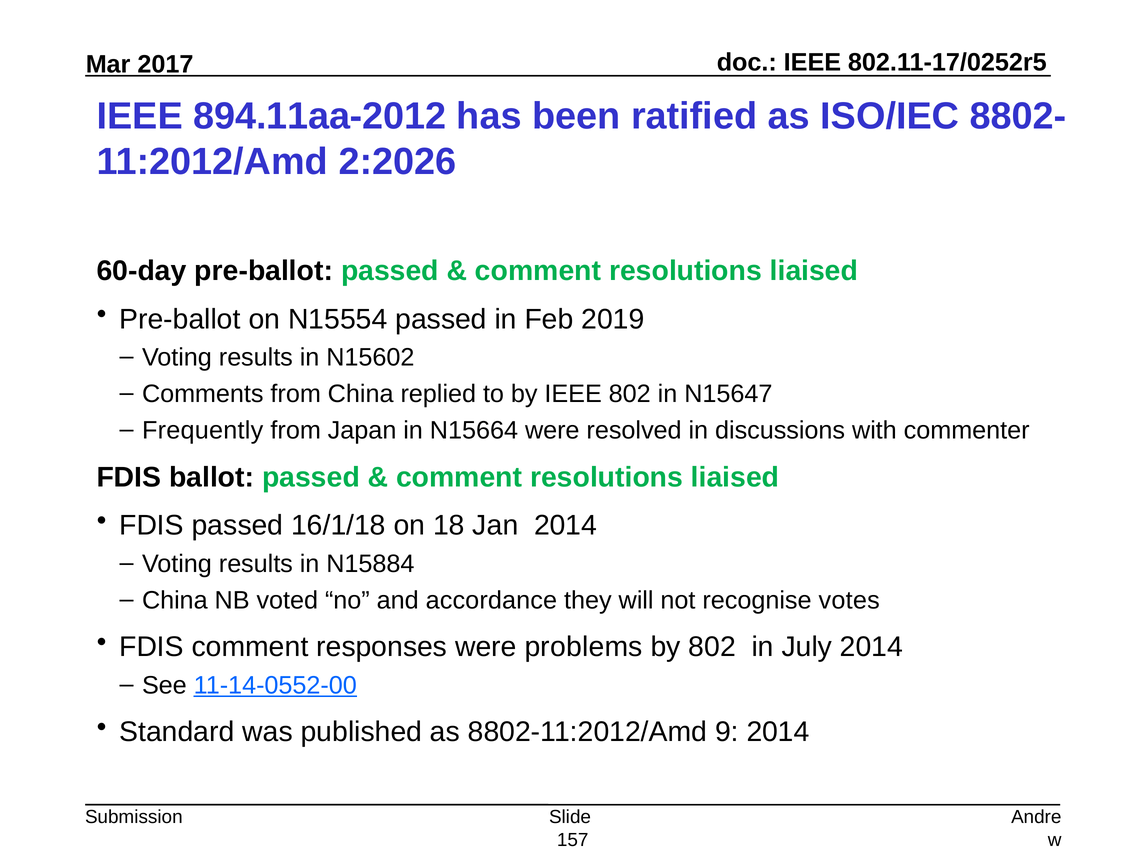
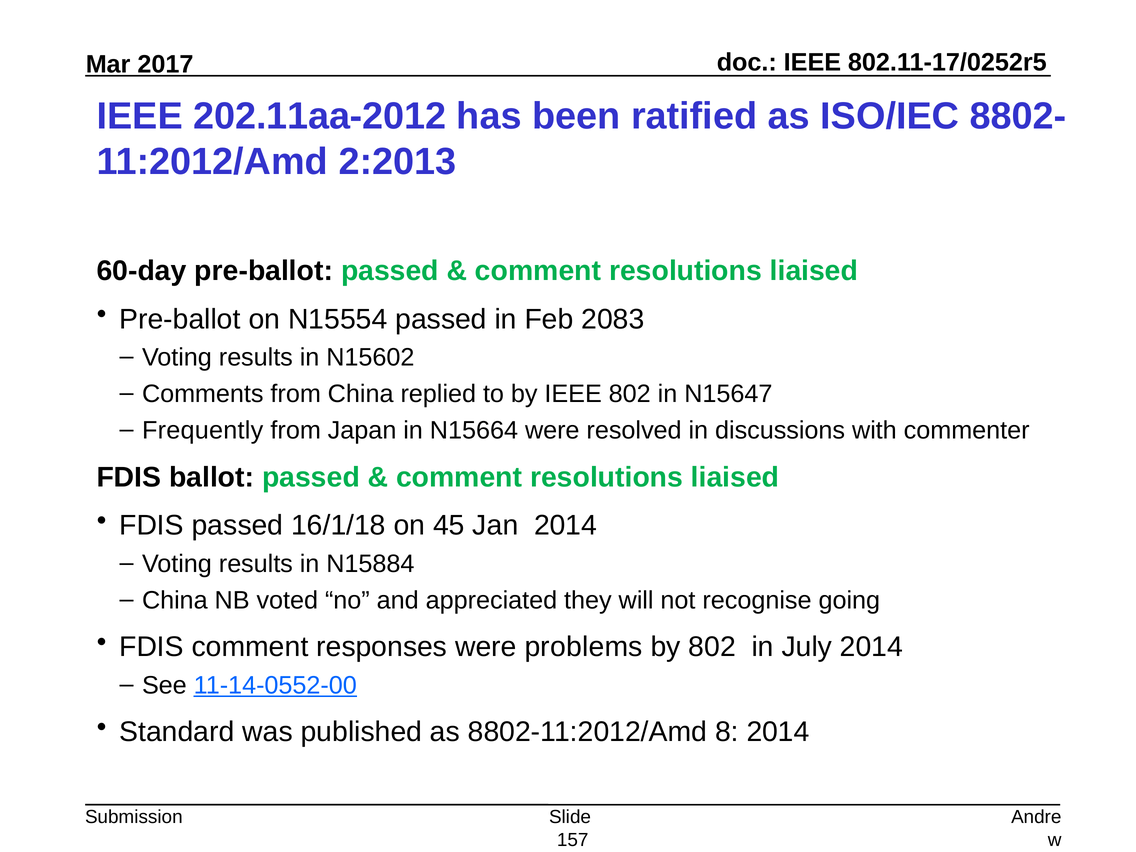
894.11aa-2012: 894.11aa-2012 -> 202.11aa-2012
2:2026: 2:2026 -> 2:2013
2019: 2019 -> 2083
18: 18 -> 45
accordance: accordance -> appreciated
votes: votes -> going
9: 9 -> 8
